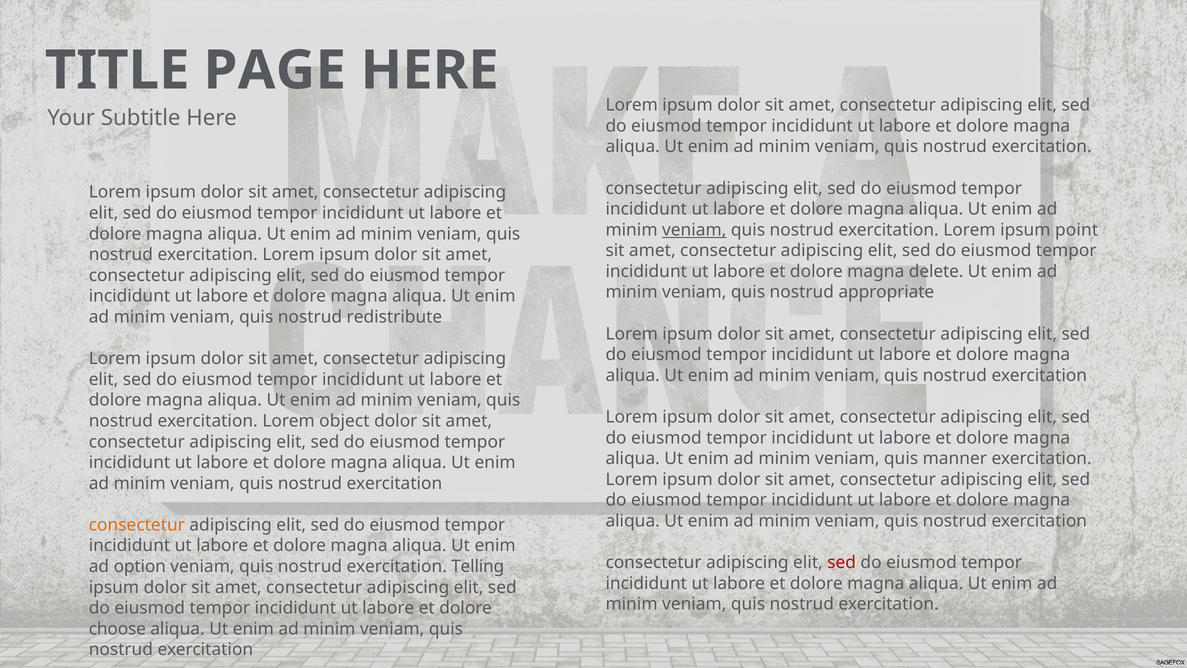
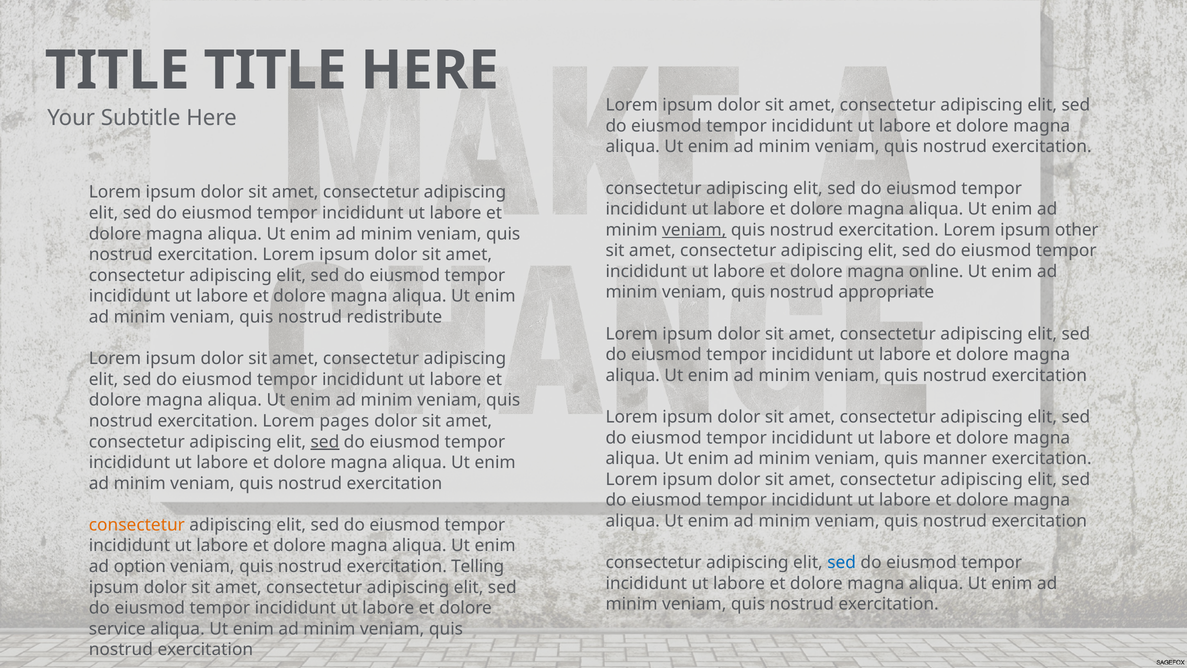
TITLE PAGE: PAGE -> TITLE
point: point -> other
delete: delete -> online
object: object -> pages
sed at (325, 442) underline: none -> present
sed at (842, 562) colour: red -> blue
choose: choose -> service
